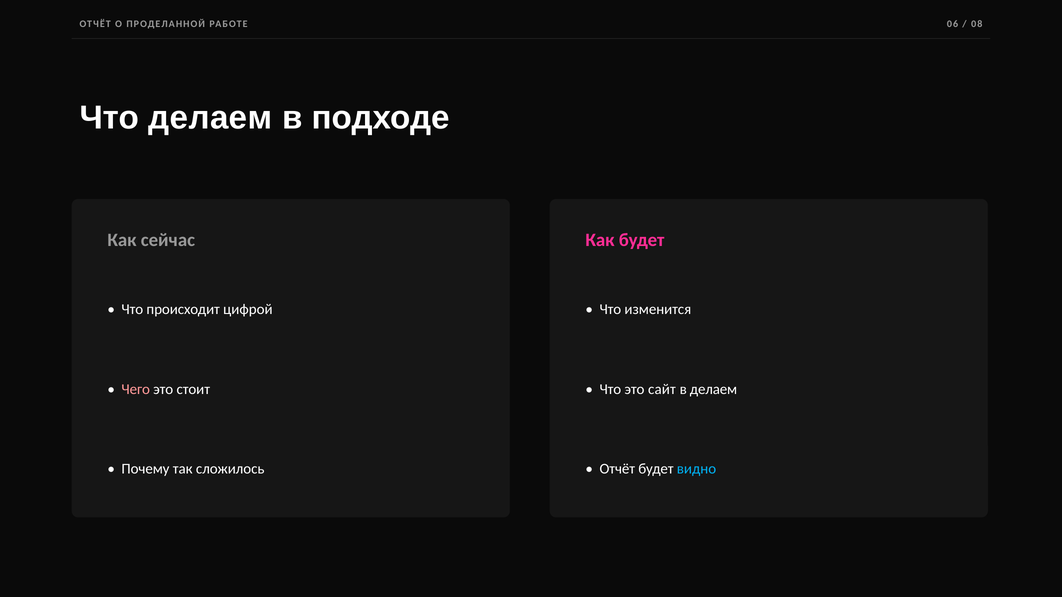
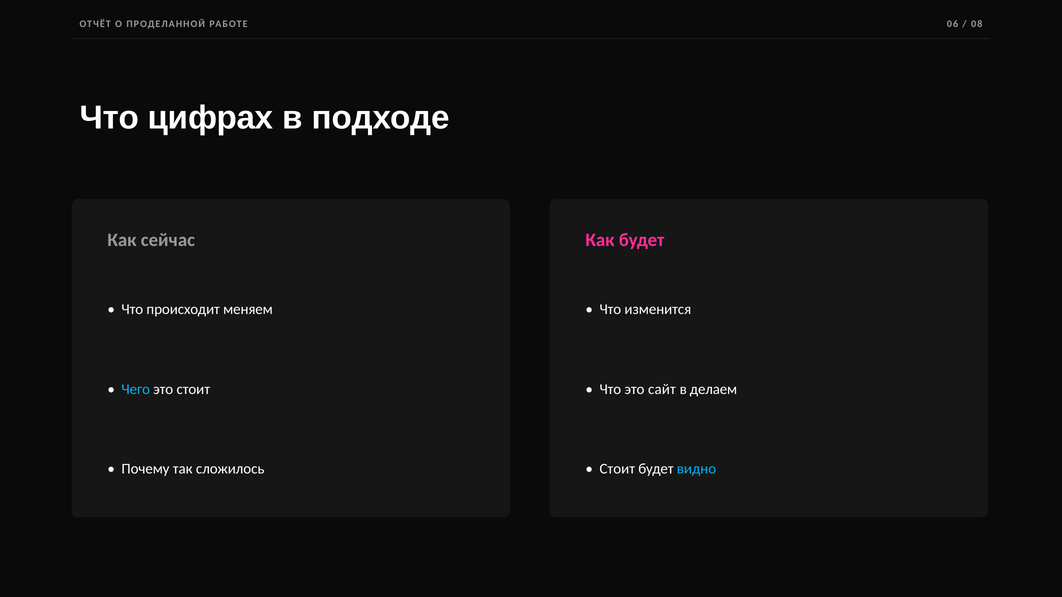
Что делаем: делаем -> цифрах
цифрой: цифрой -> меняем
Чего colour: pink -> light blue
Отчёт at (617, 469): Отчёт -> Стоит
